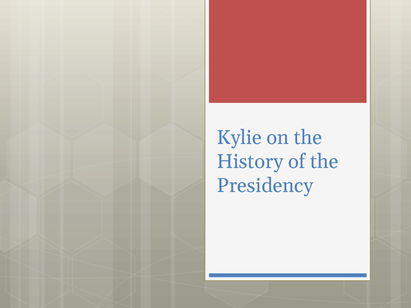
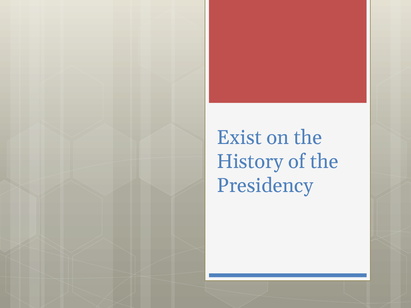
Kylie: Kylie -> Exist
